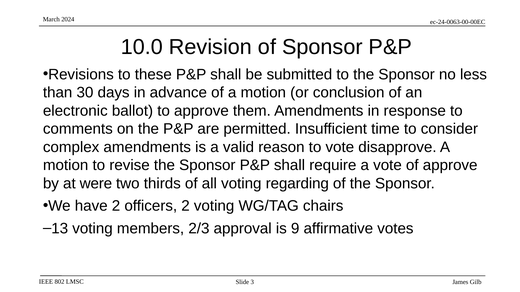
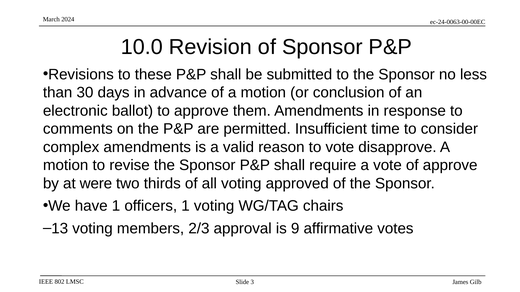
regarding: regarding -> approved
have 2: 2 -> 1
officers 2: 2 -> 1
